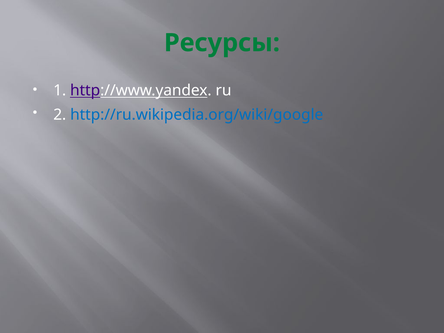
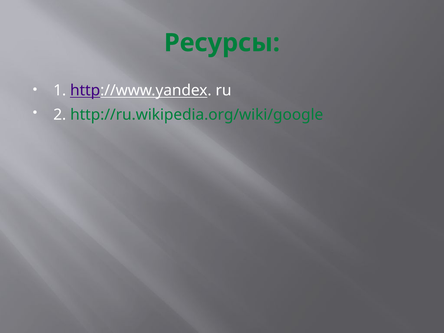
http://ru.wikipedia.org/wiki/google colour: blue -> green
